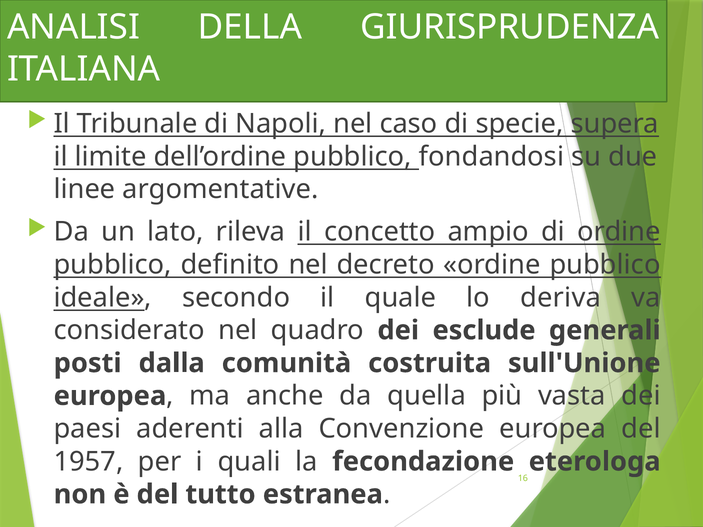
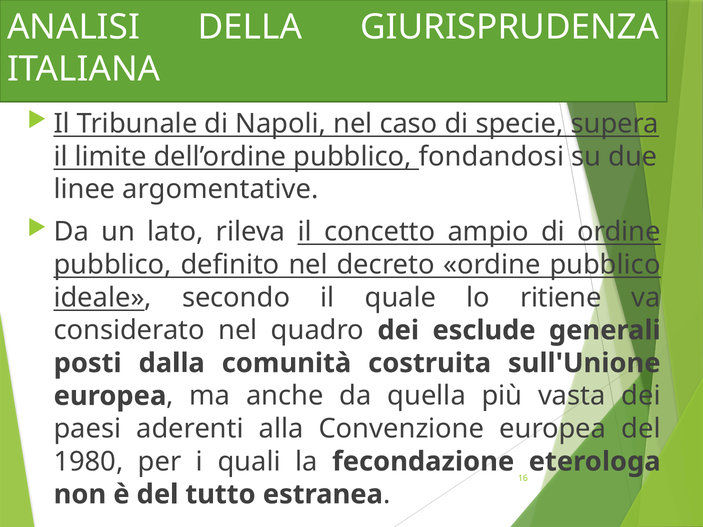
deriva: deriva -> ritiene
1957: 1957 -> 1980
